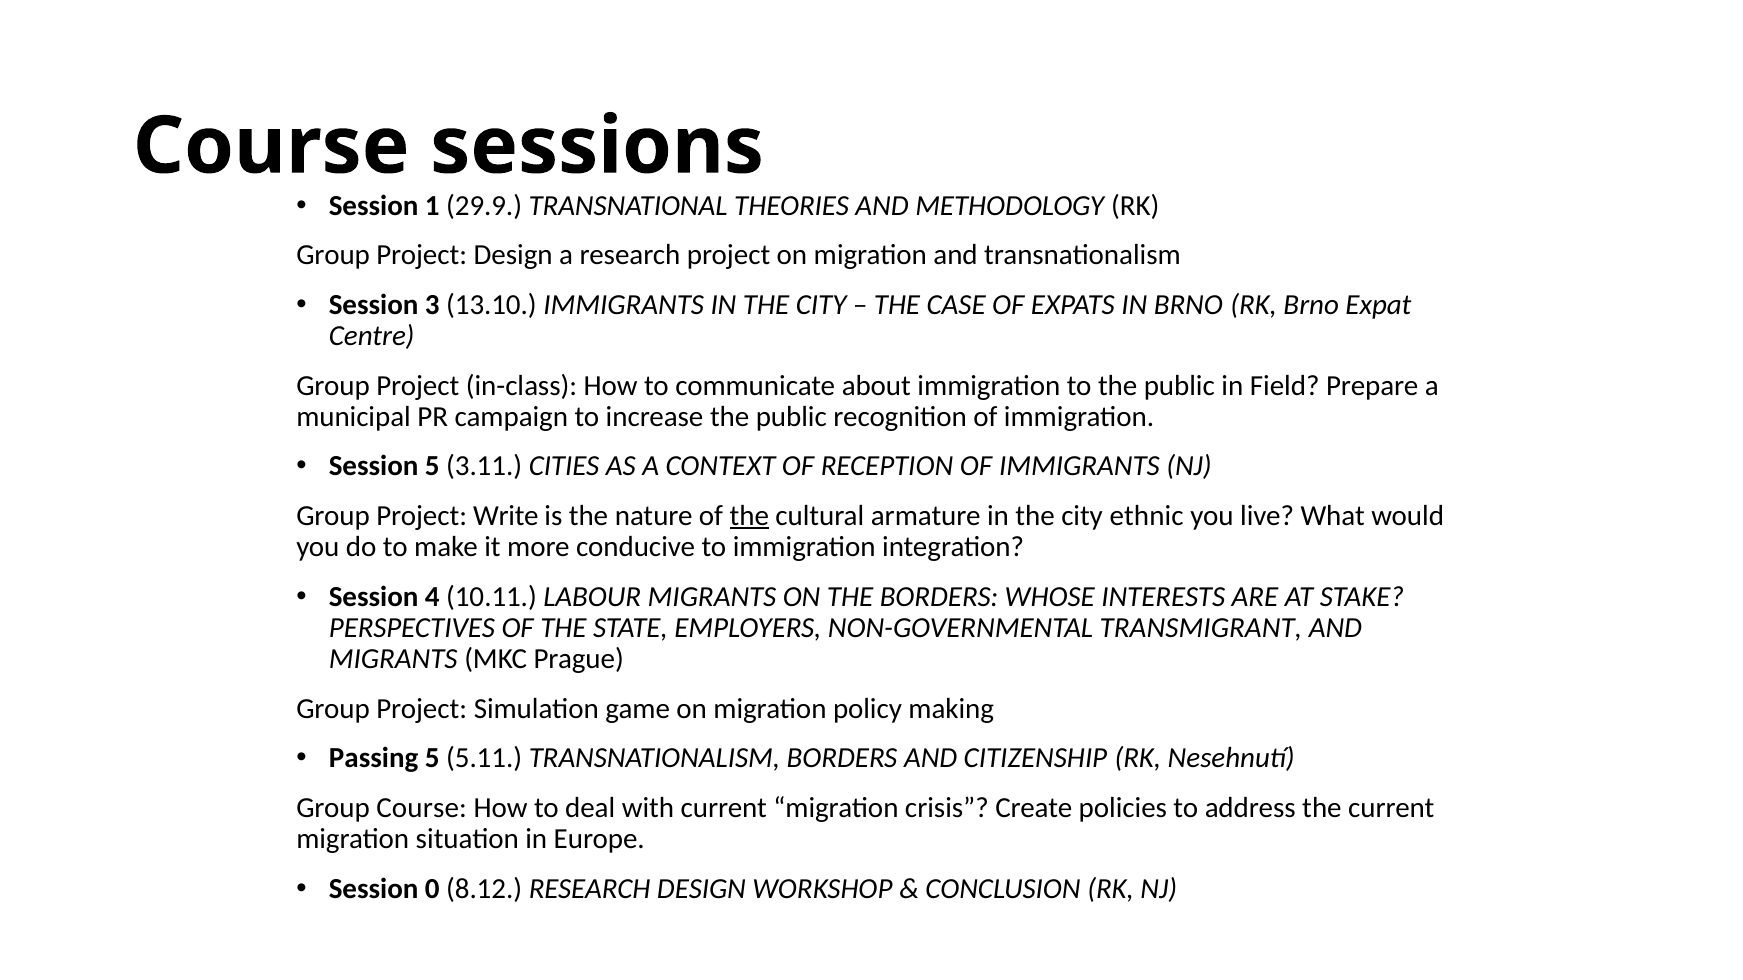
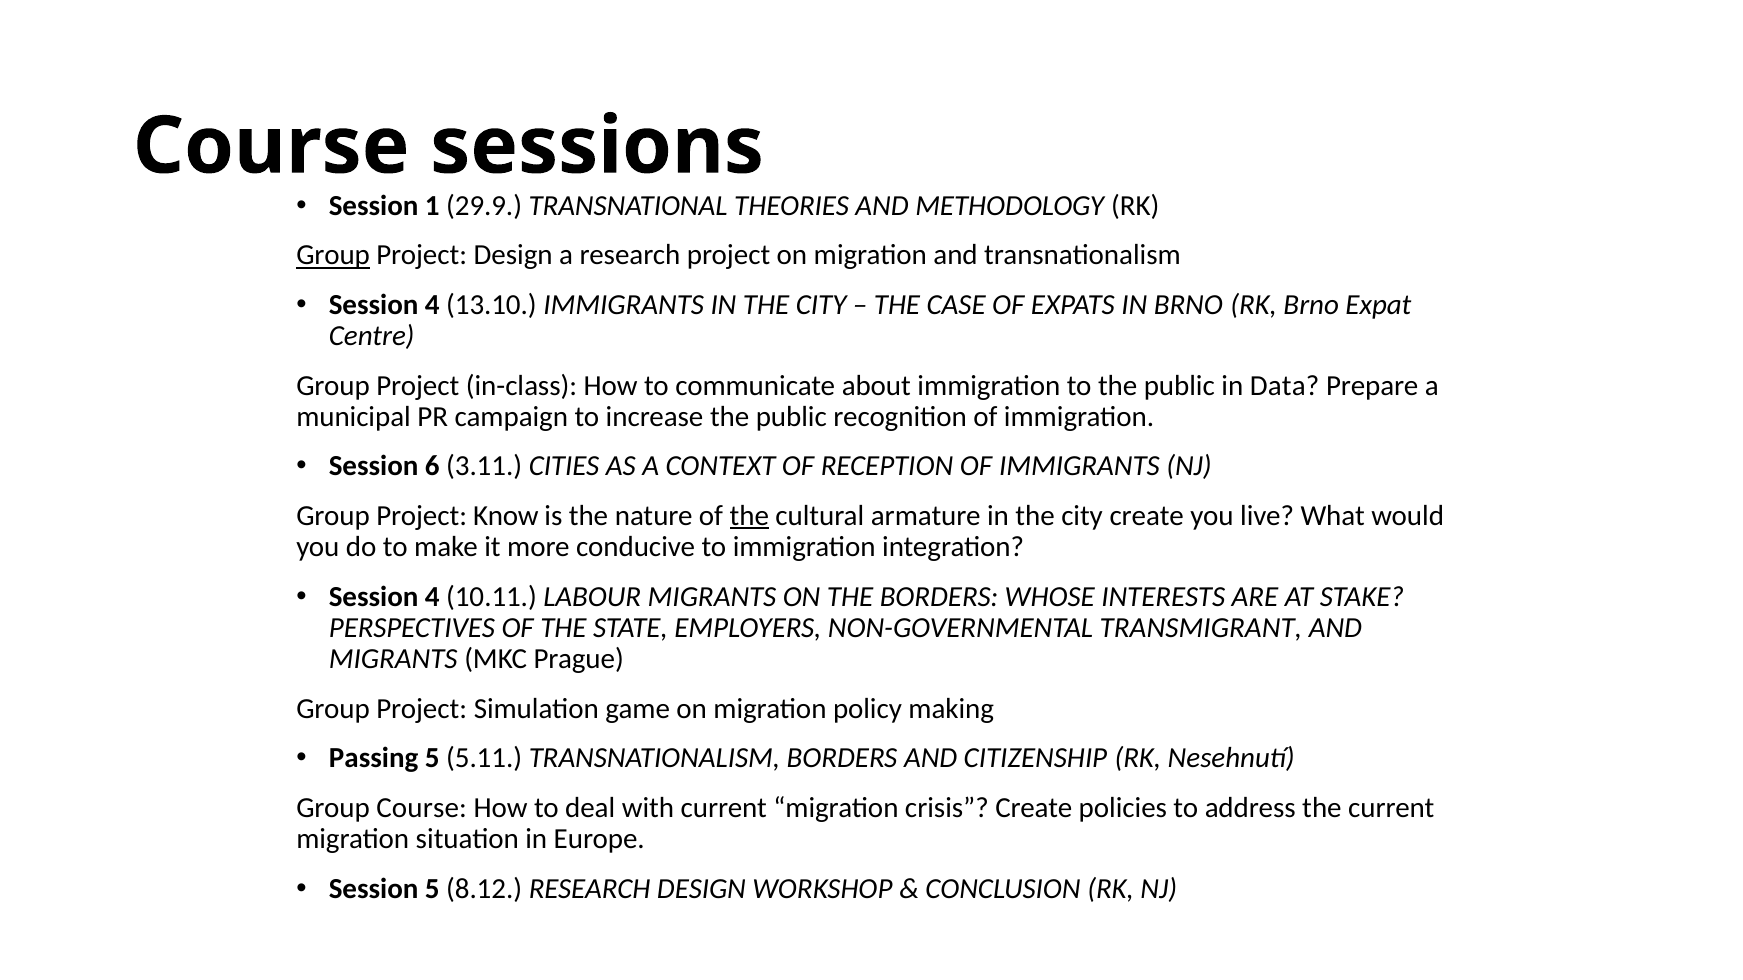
Group at (333, 255) underline: none -> present
3 at (432, 305): 3 -> 4
Field: Field -> Data
Session 5: 5 -> 6
Write: Write -> Know
city ethnic: ethnic -> create
Session 0: 0 -> 5
